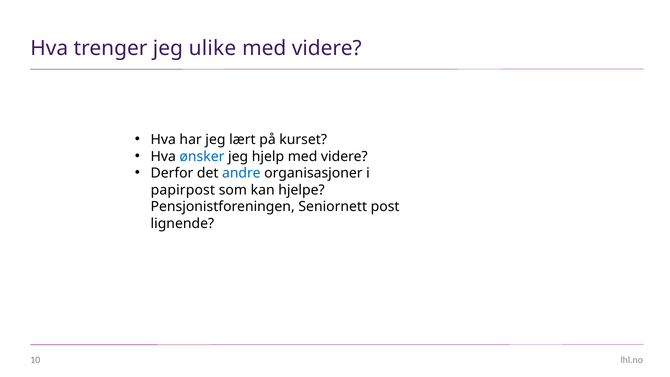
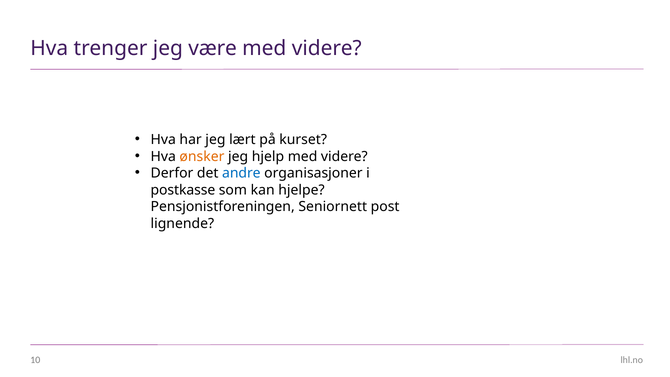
ulike: ulike -> være
ønsker colour: blue -> orange
papirpost: papirpost -> postkasse
